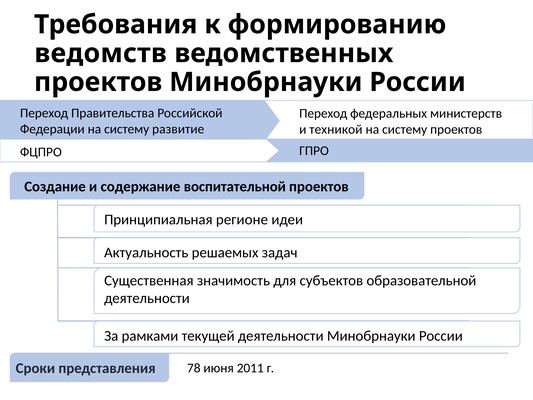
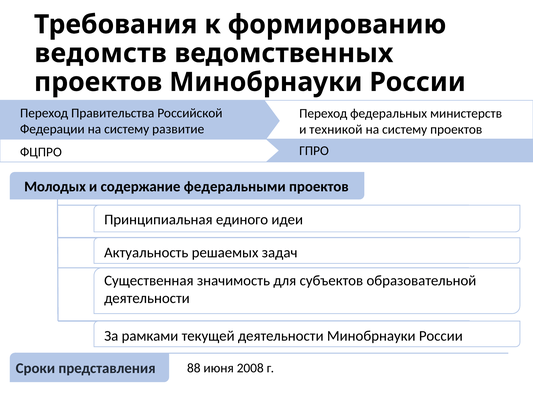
Создание: Создание -> Молодых
воспитательной: воспитательной -> федеральными
регионе: регионе -> единого
78: 78 -> 88
2011: 2011 -> 2008
